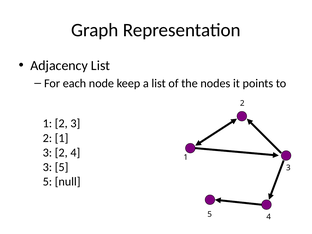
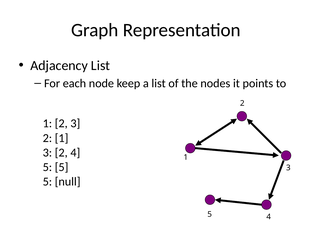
3 at (47, 167): 3 -> 5
